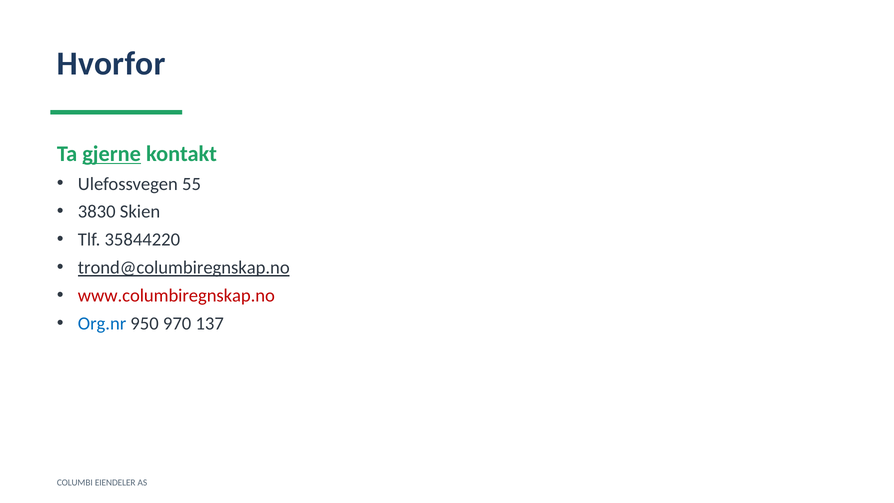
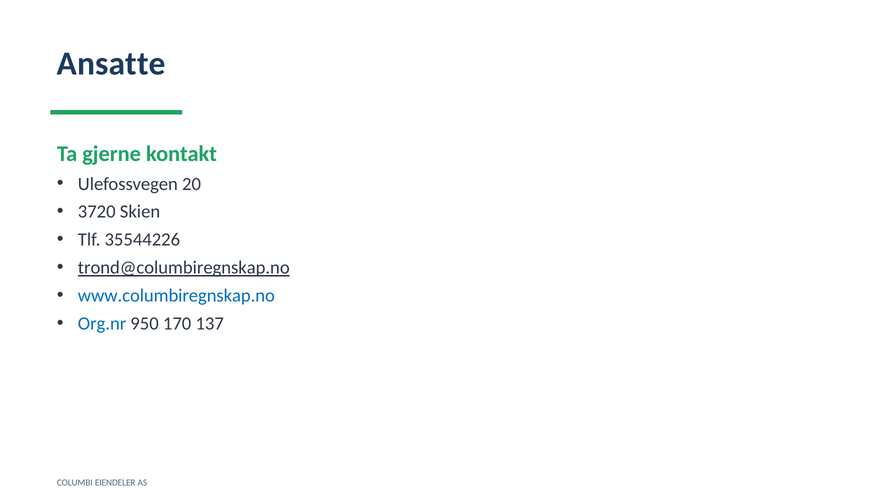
Hvorfor: Hvorfor -> Ansatte
gjerne underline: present -> none
55: 55 -> 20
3830: 3830 -> 3720
35844220: 35844220 -> 35544226
www.columbiregnskap.no colour: red -> blue
970: 970 -> 170
